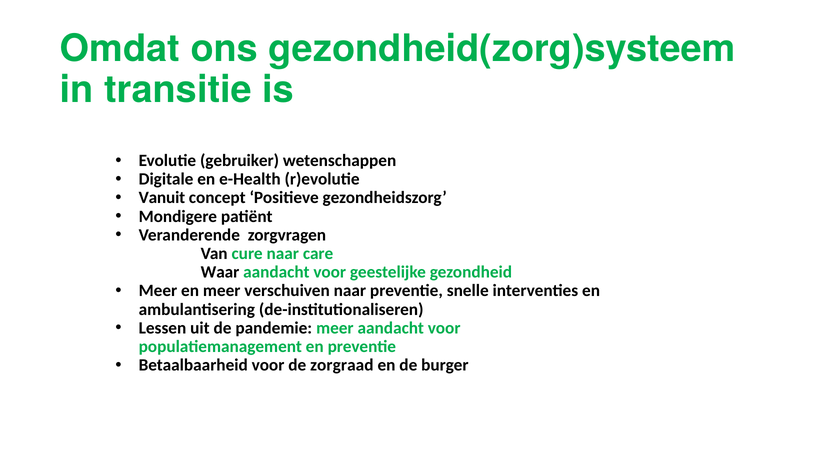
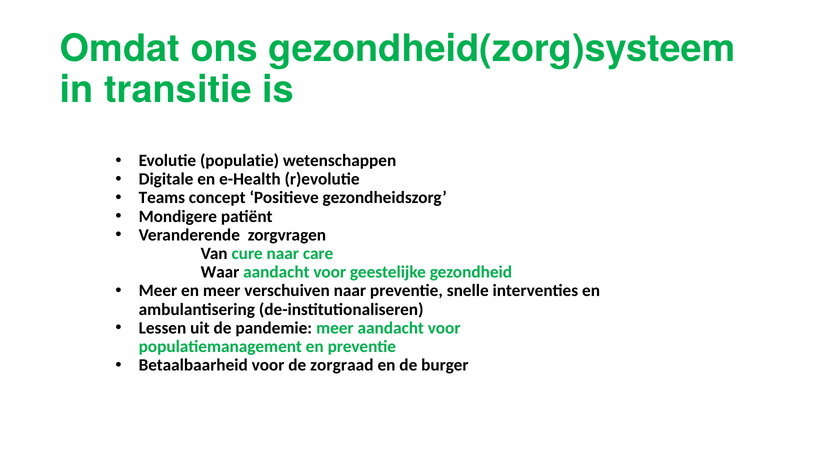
gebruiker: gebruiker -> populatie
Vanuit: Vanuit -> Teams
